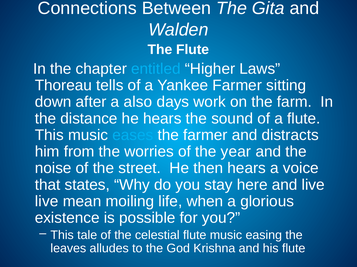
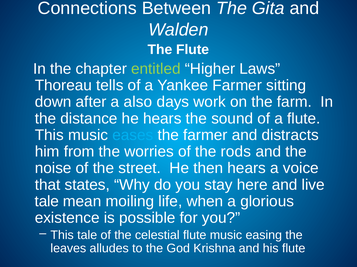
entitled colour: light blue -> light green
year: year -> rods
live at (47, 202): live -> tale
